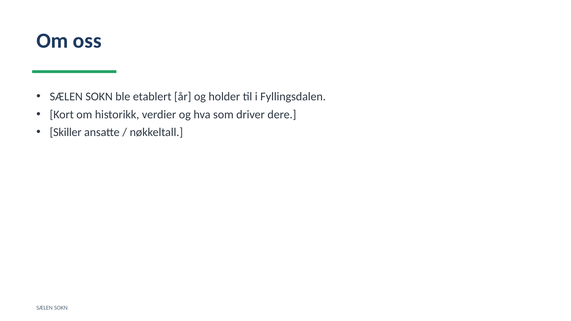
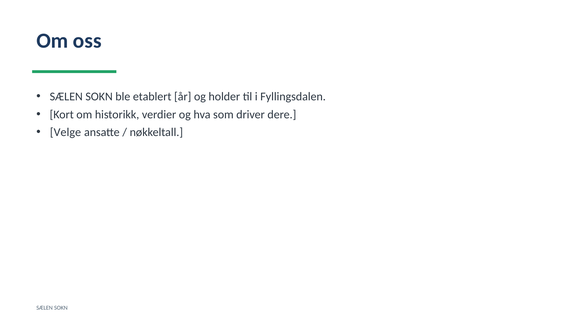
Skiller: Skiller -> Velge
